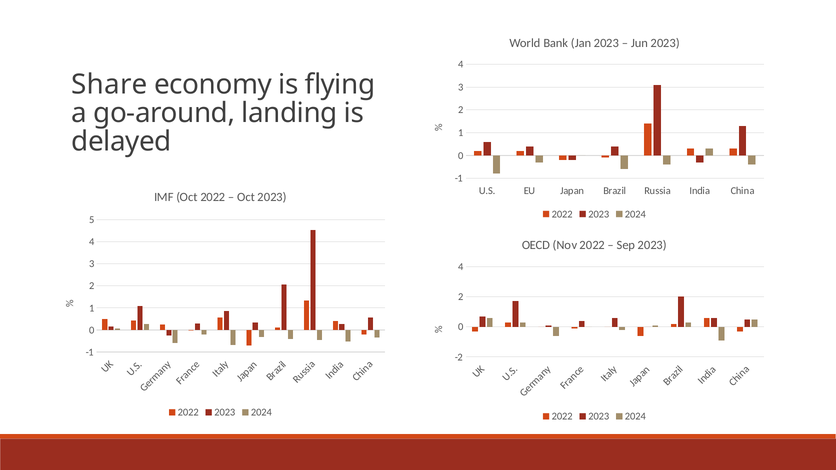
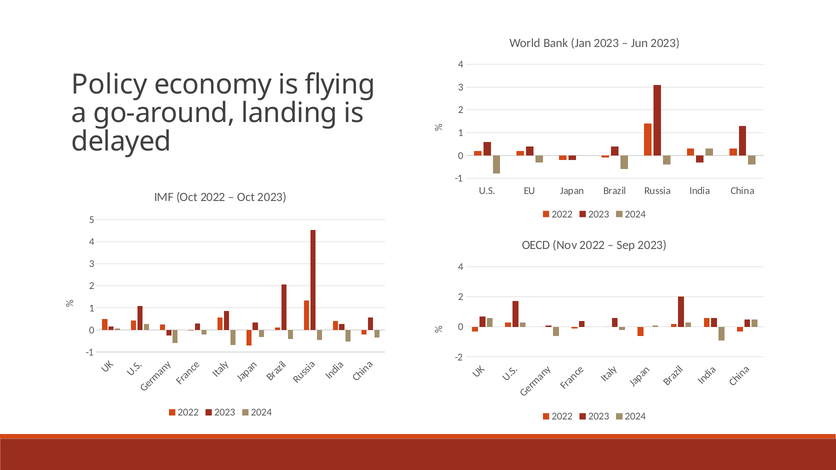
Share: Share -> Policy
